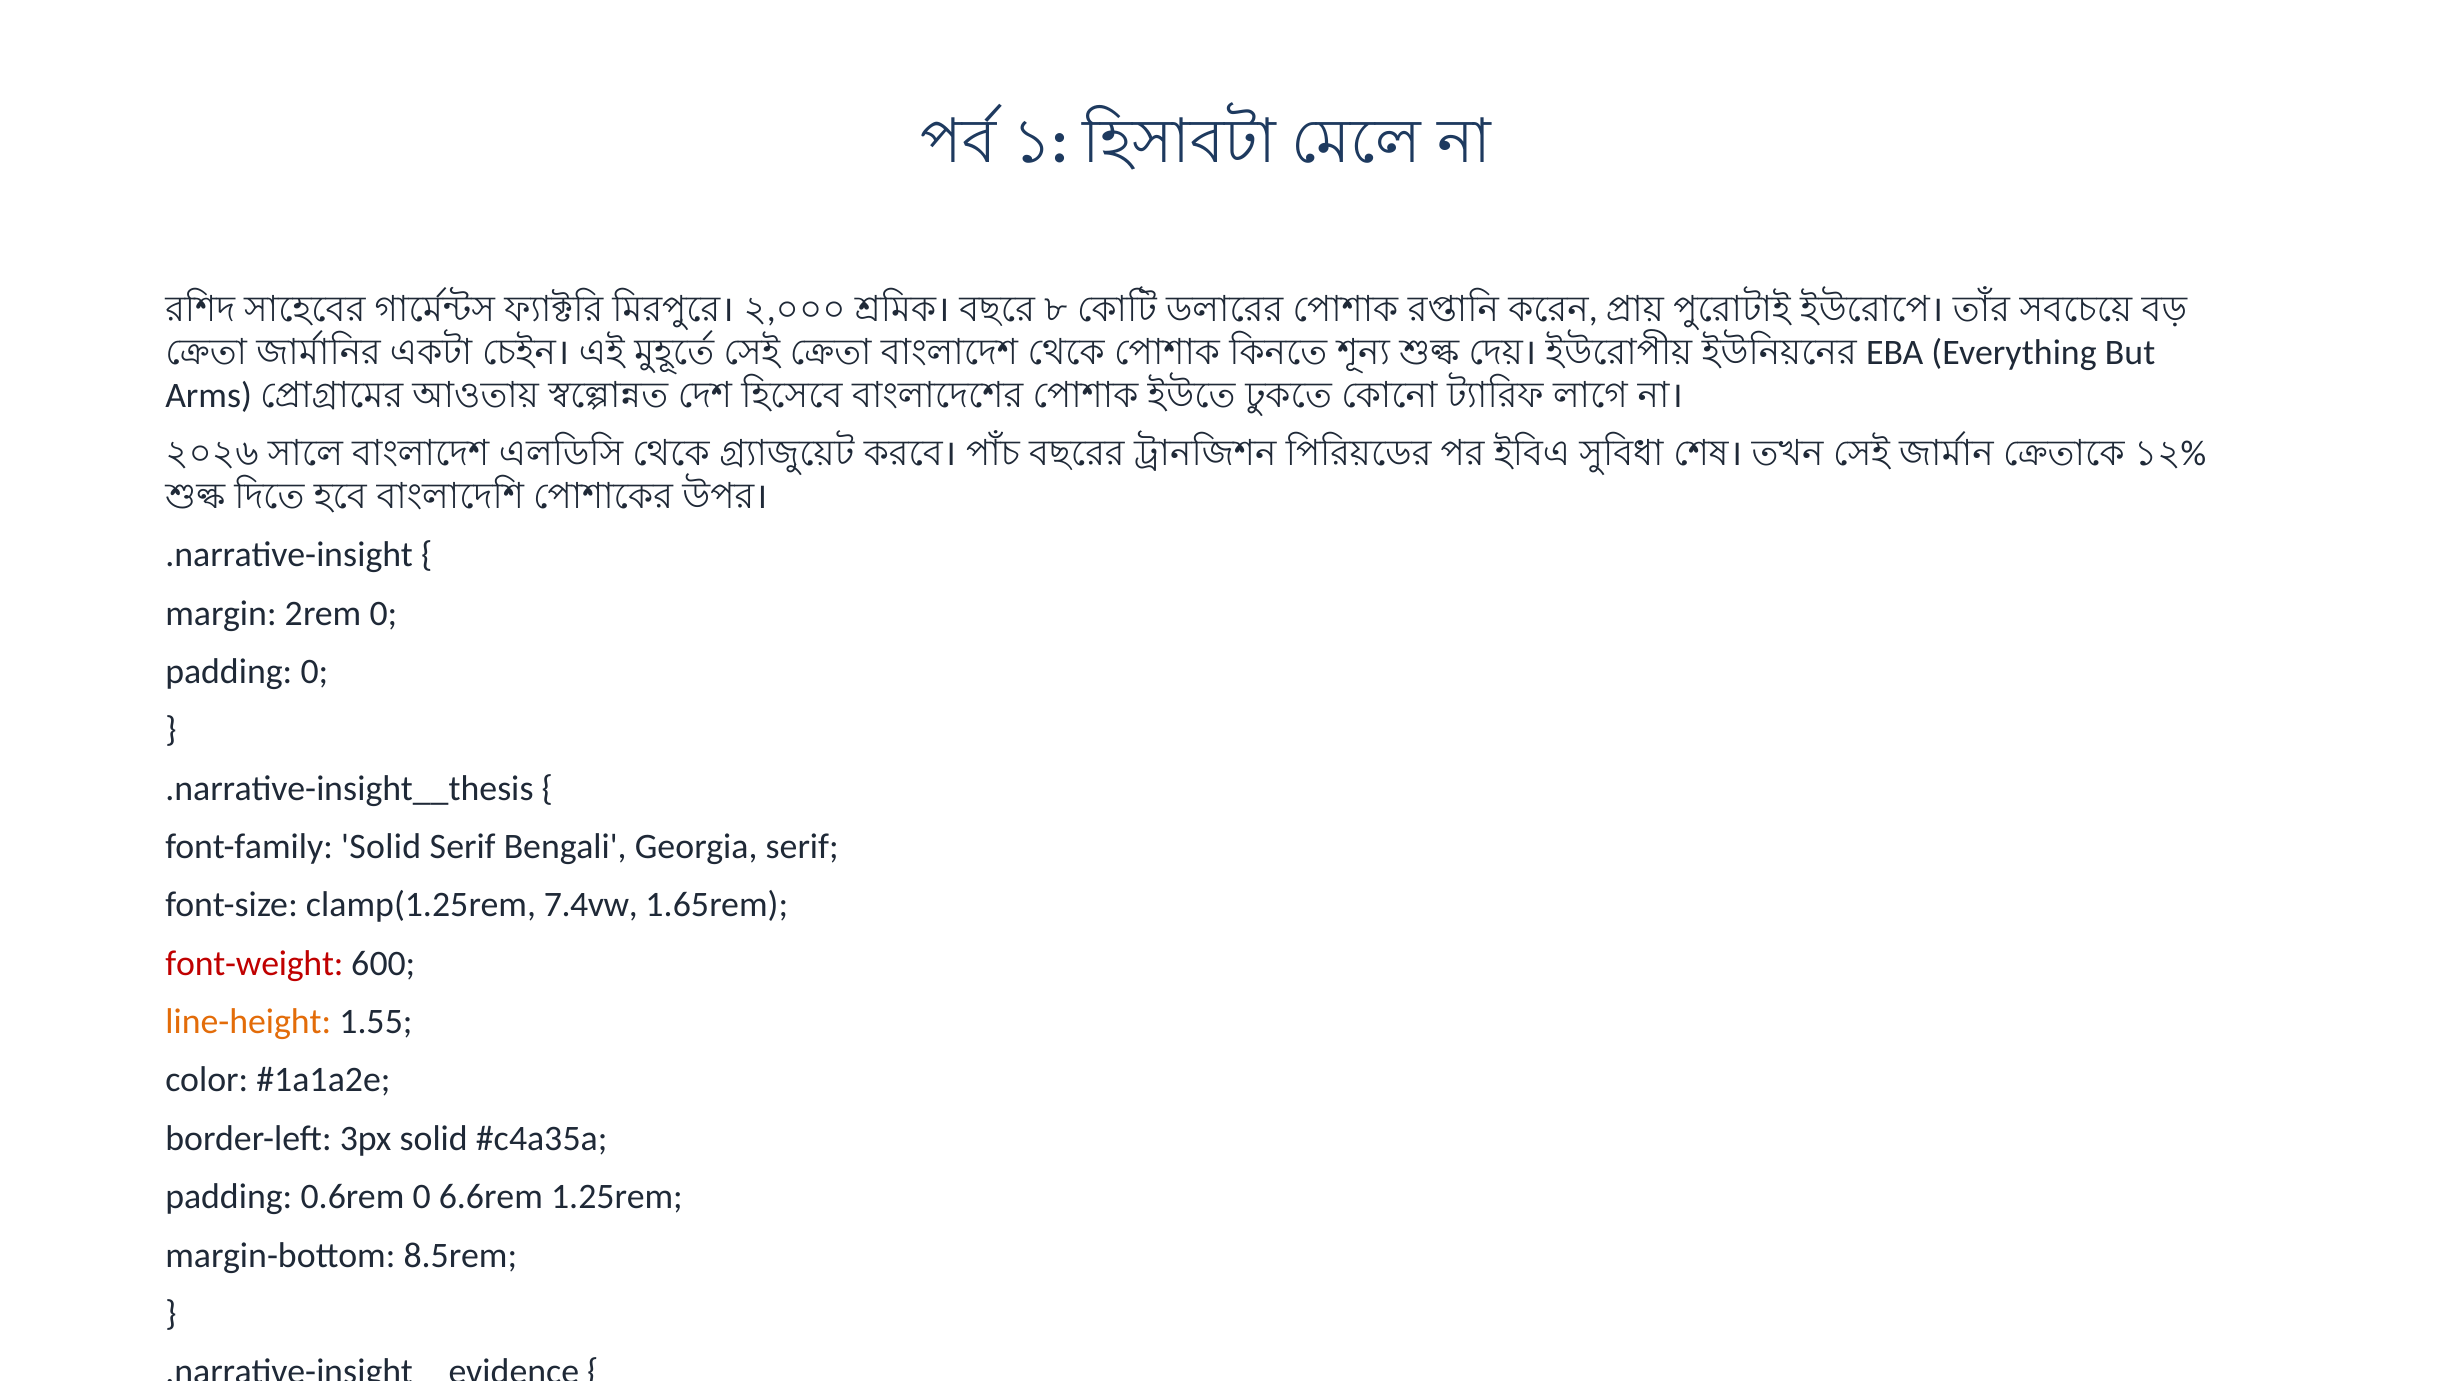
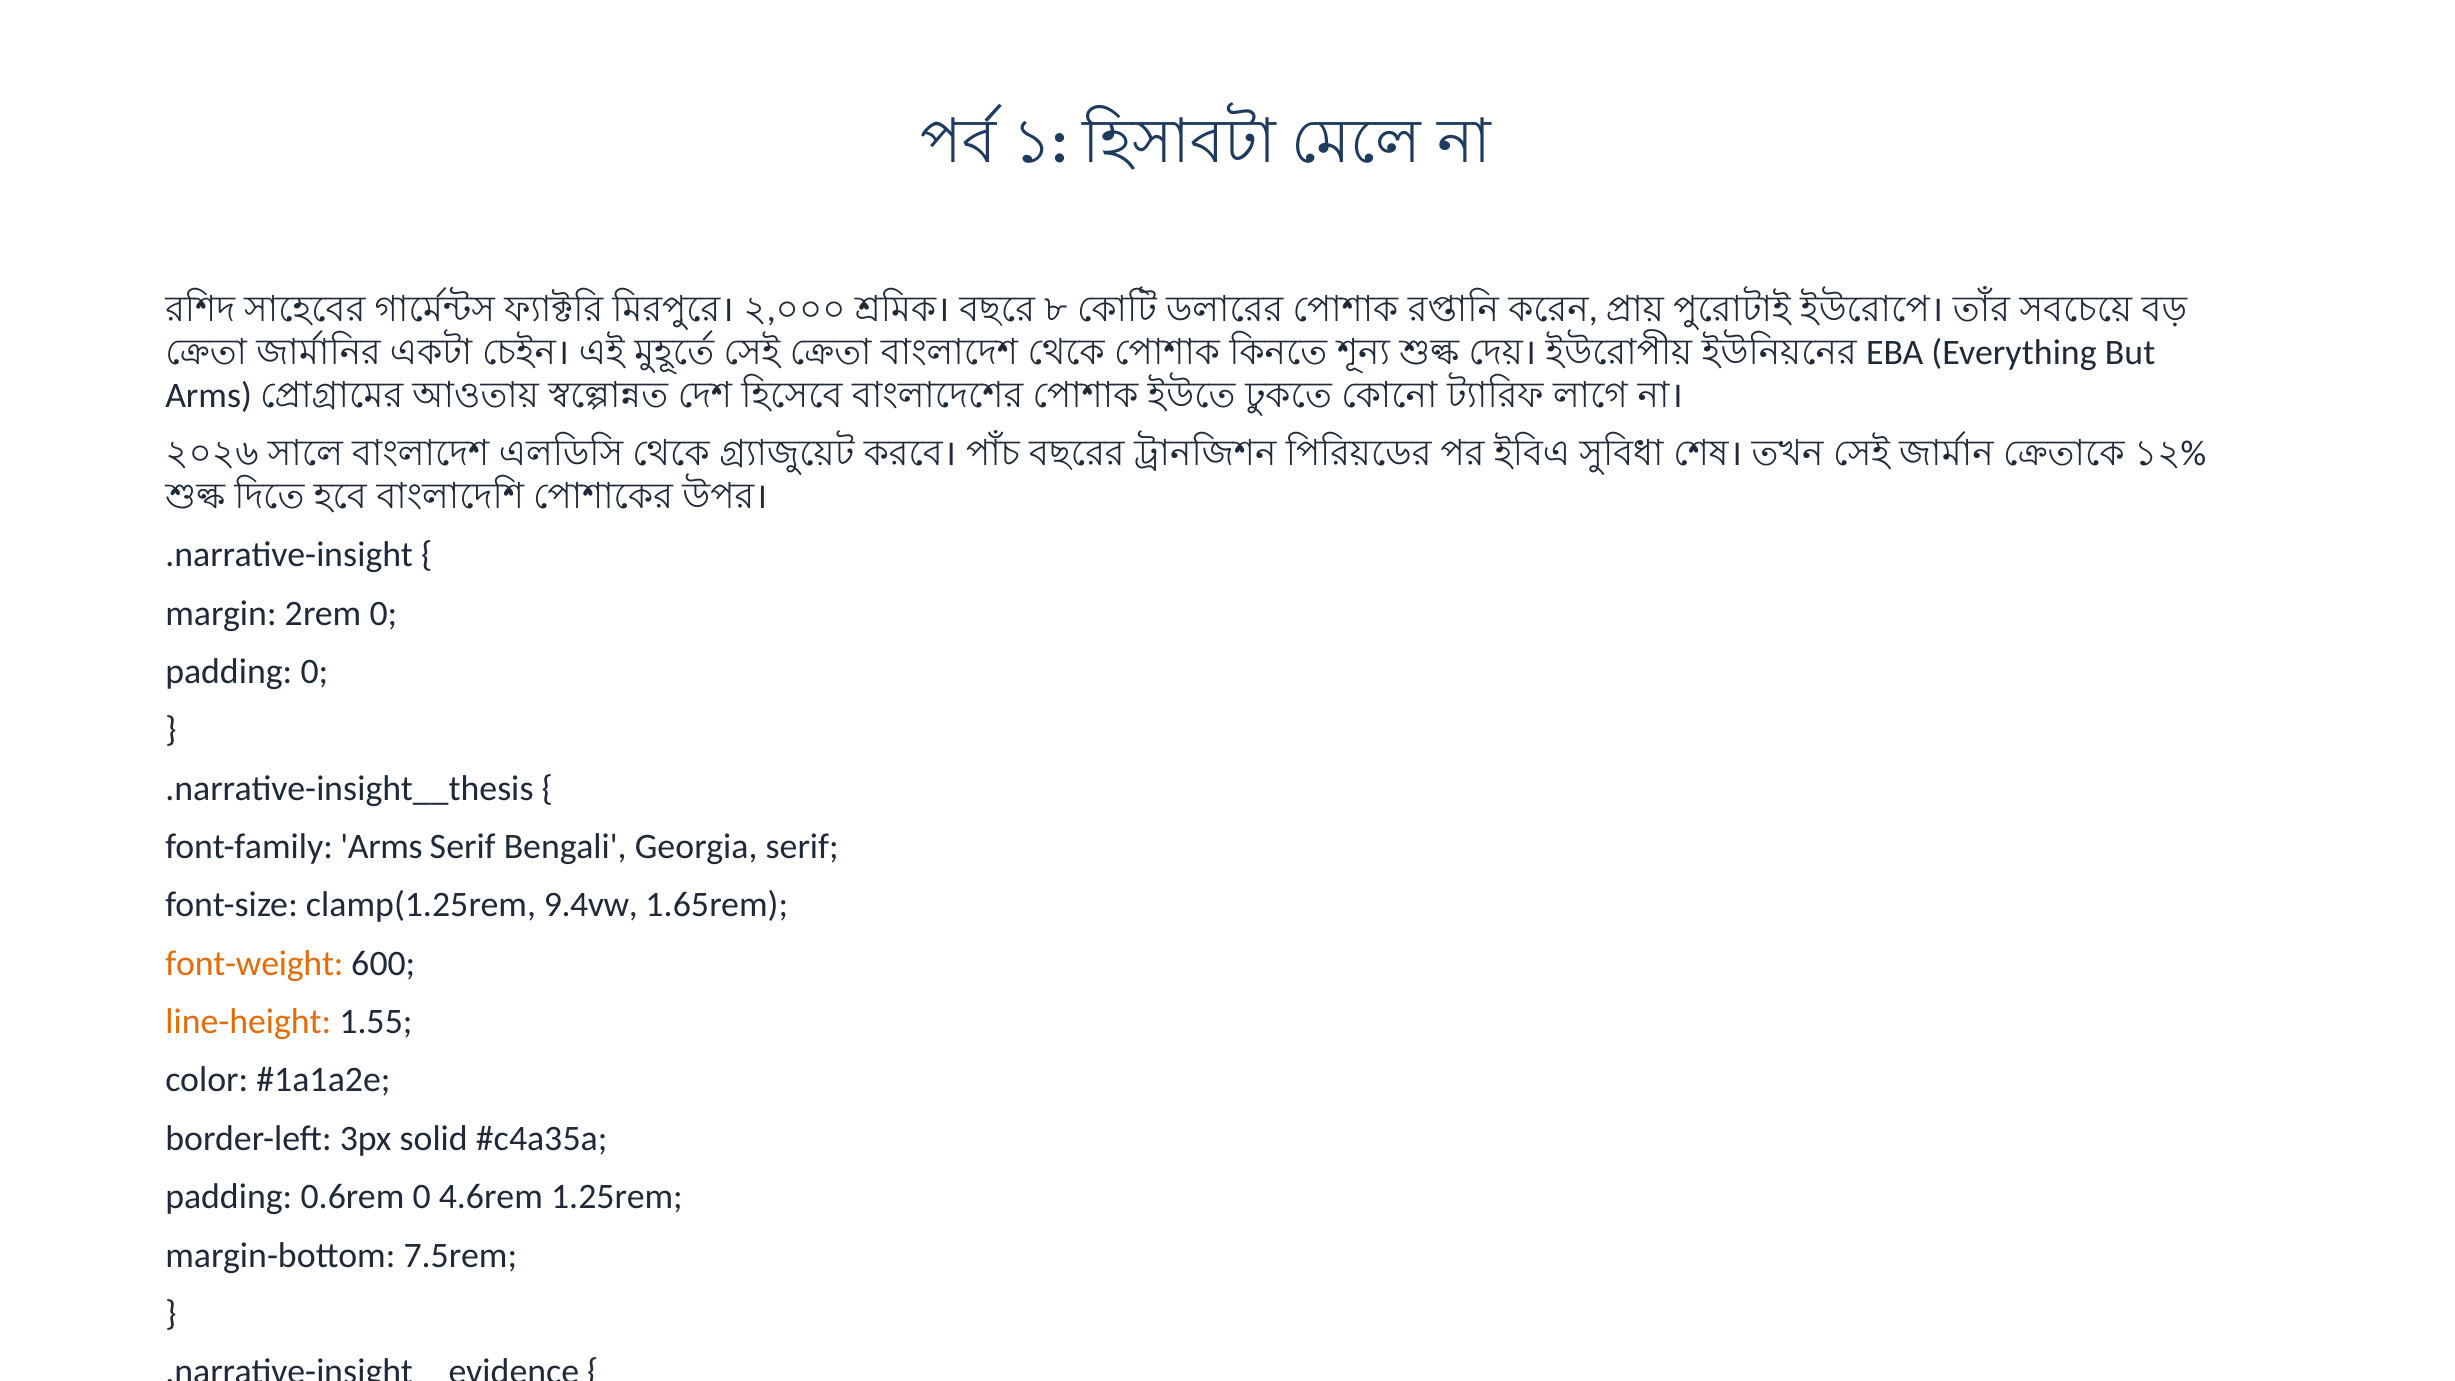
font-family Solid: Solid -> Arms
7.4vw: 7.4vw -> 9.4vw
font-weight at (254, 963) colour: red -> orange
6.6rem: 6.6rem -> 4.6rem
8.5rem: 8.5rem -> 7.5rem
